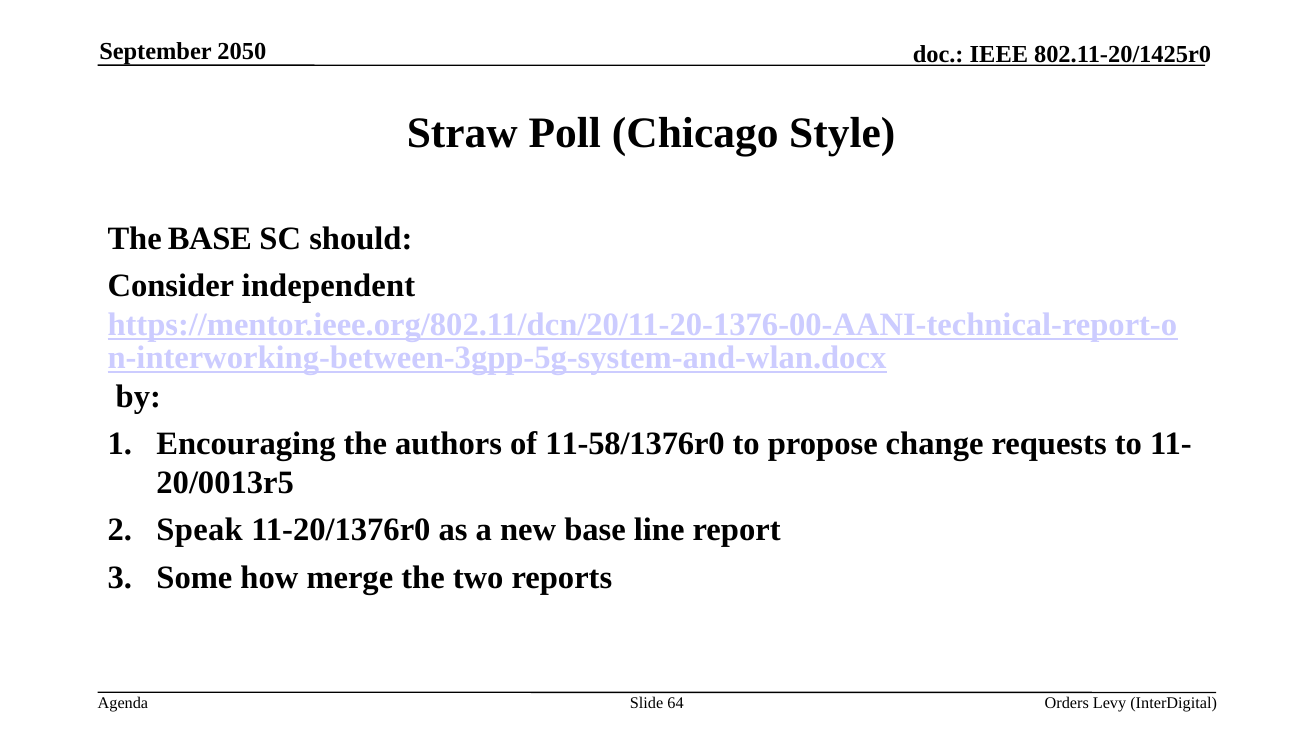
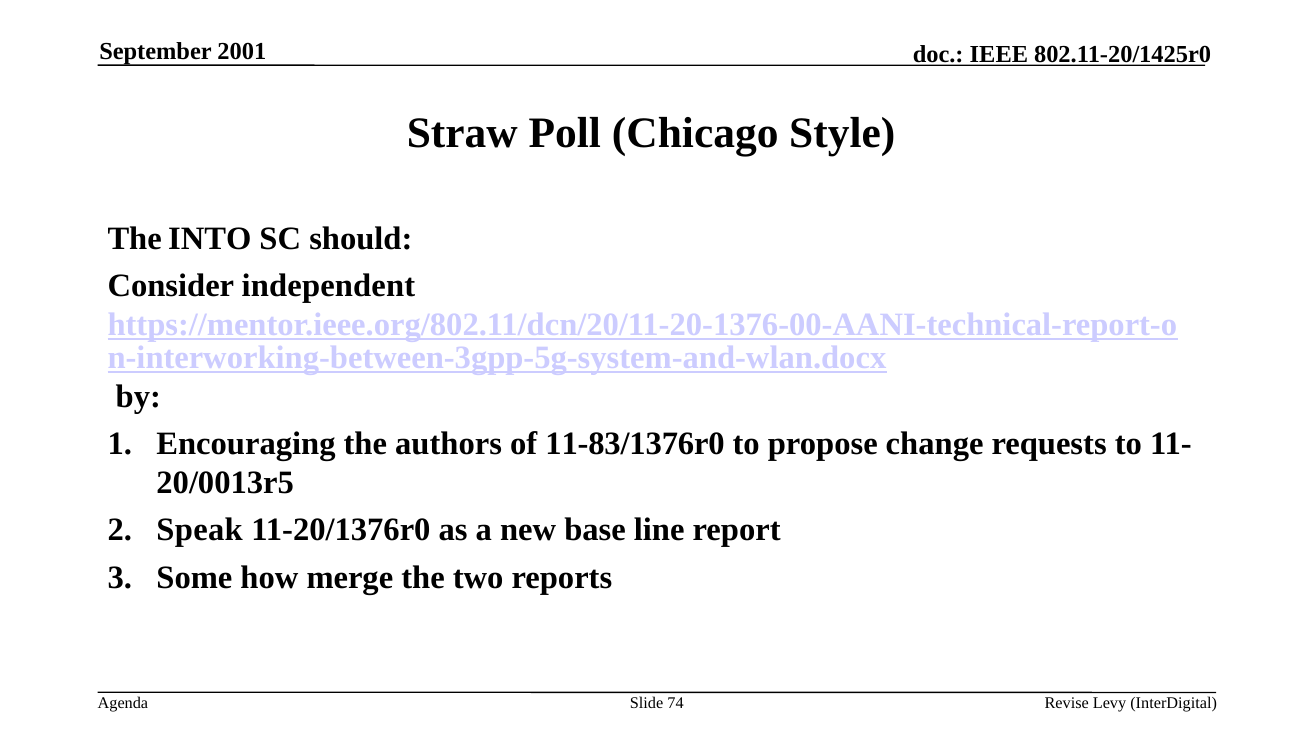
2050: 2050 -> 2001
The BASE: BASE -> INTO
11-58/1376r0: 11-58/1376r0 -> 11-83/1376r0
64: 64 -> 74
Orders: Orders -> Revise
